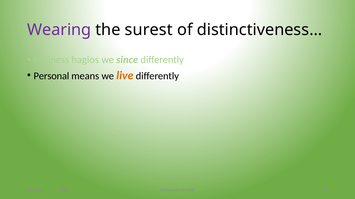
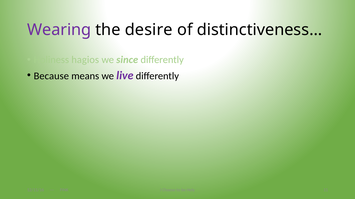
surest: surest -> desire
Personal: Personal -> Because
live colour: orange -> purple
